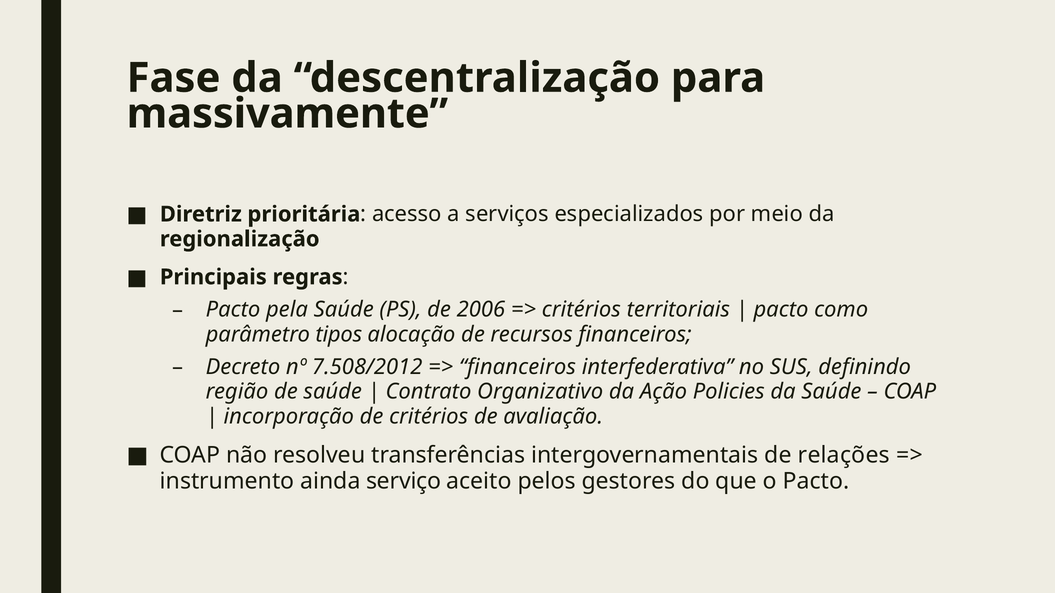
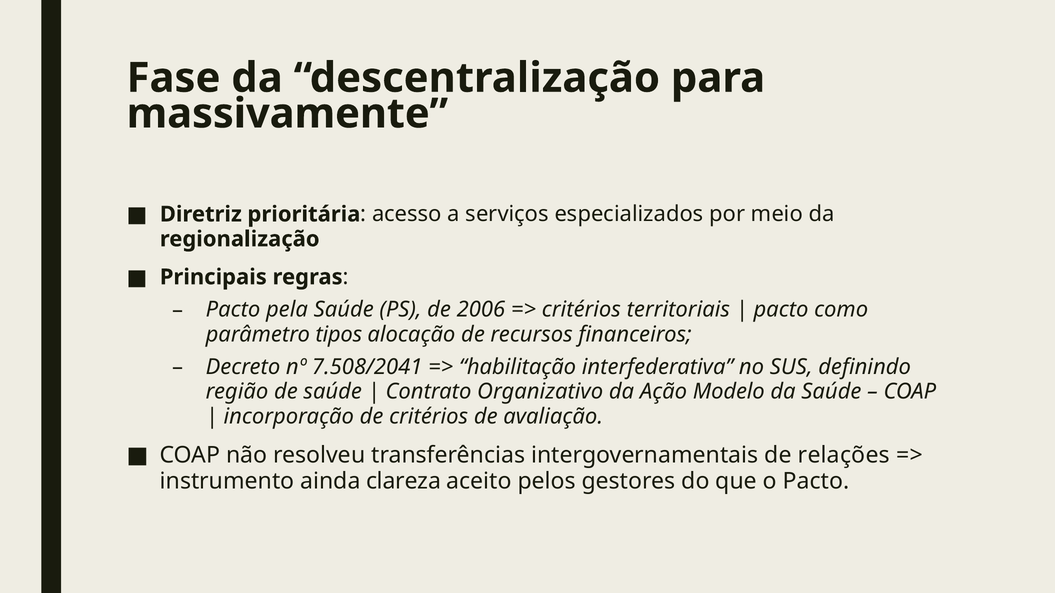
7.508/2012: 7.508/2012 -> 7.508/2041
financeiros at (518, 367): financeiros -> habilitação
Policies: Policies -> Modelo
serviço: serviço -> clareza
